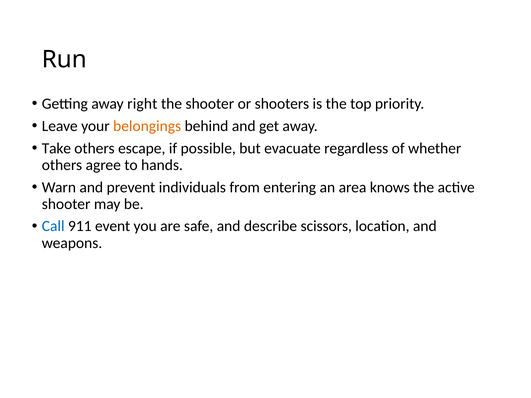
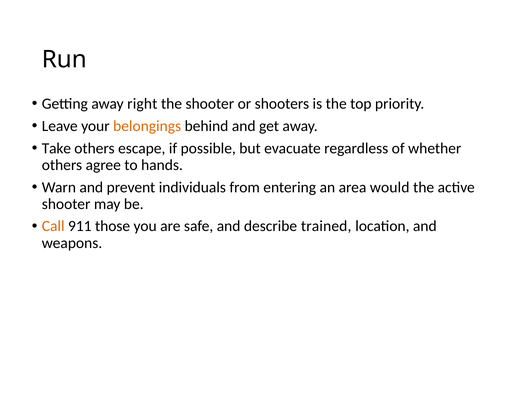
knows: knows -> would
Call colour: blue -> orange
event: event -> those
scissors: scissors -> trained
